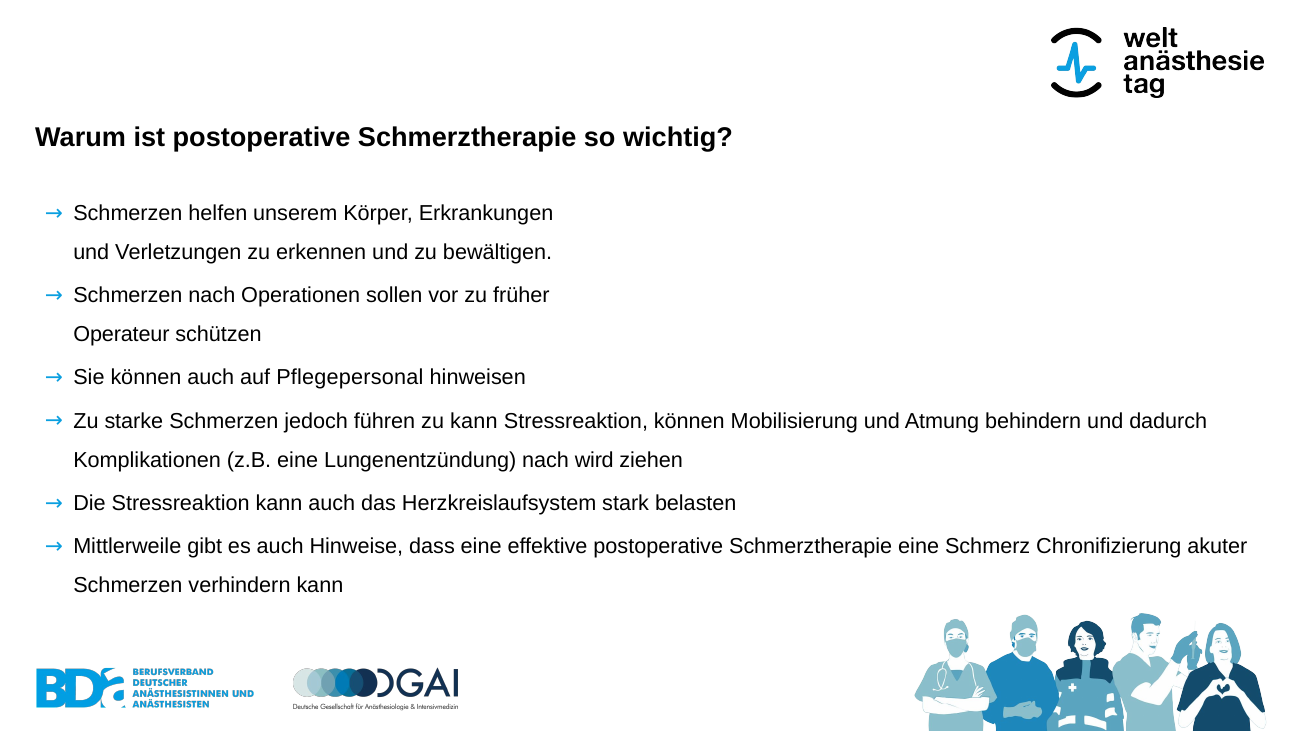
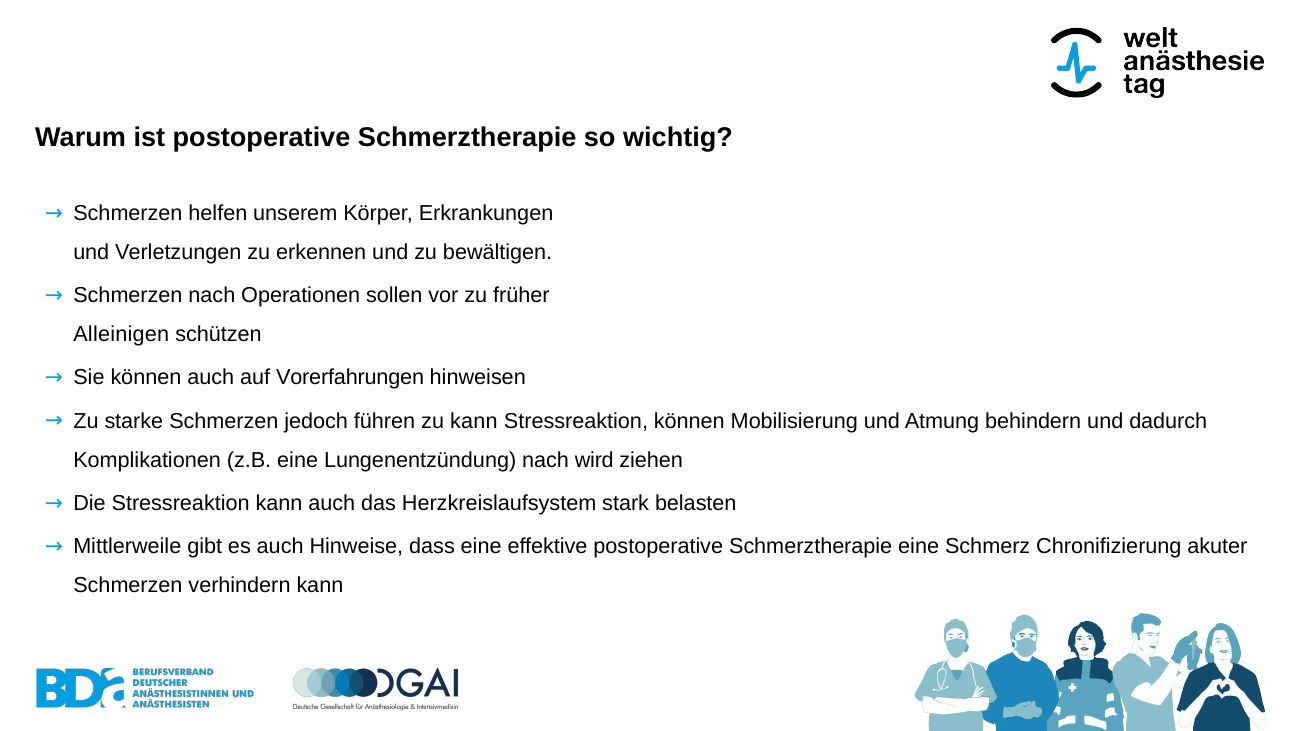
Operateur: Operateur -> Alleinigen
Pflegepersonal: Pflegepersonal -> Vorerfahrungen
